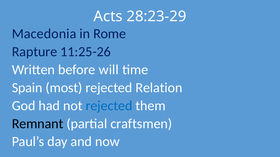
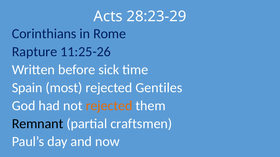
Macedonia: Macedonia -> Corinthians
will: will -> sick
Relation: Relation -> Gentiles
rejected at (109, 106) colour: blue -> orange
